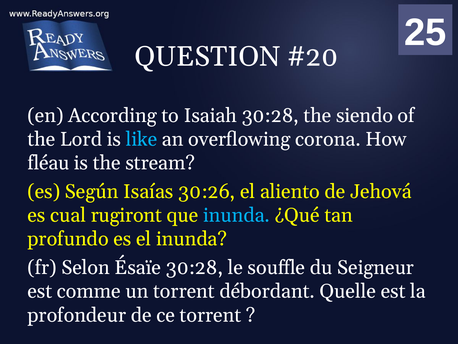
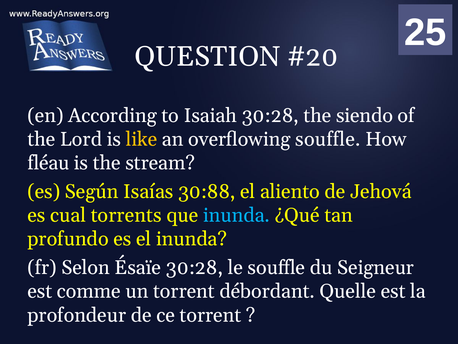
like colour: light blue -> yellow
overflowing corona: corona -> souffle
30:26: 30:26 -> 30:88
rugiront: rugiront -> torrents
